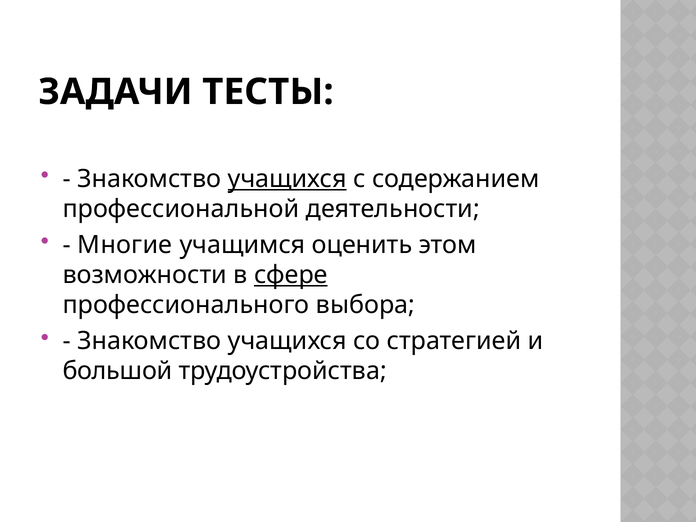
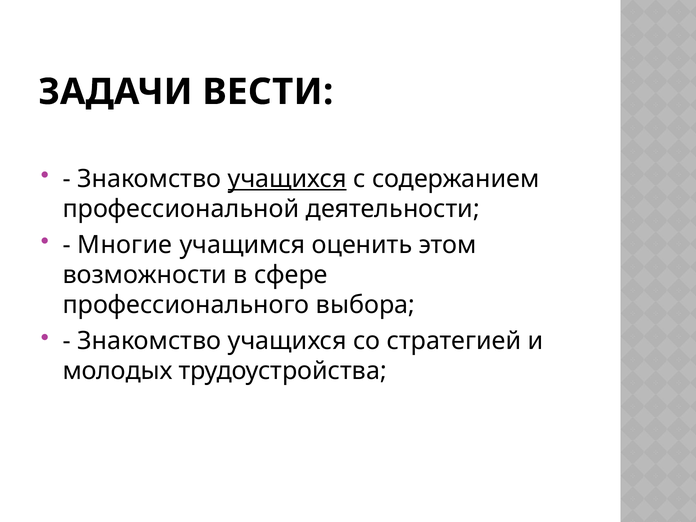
ТЕСТЫ: ТЕСТЫ -> ВЕСТИ
сфере underline: present -> none
большой: большой -> молодых
